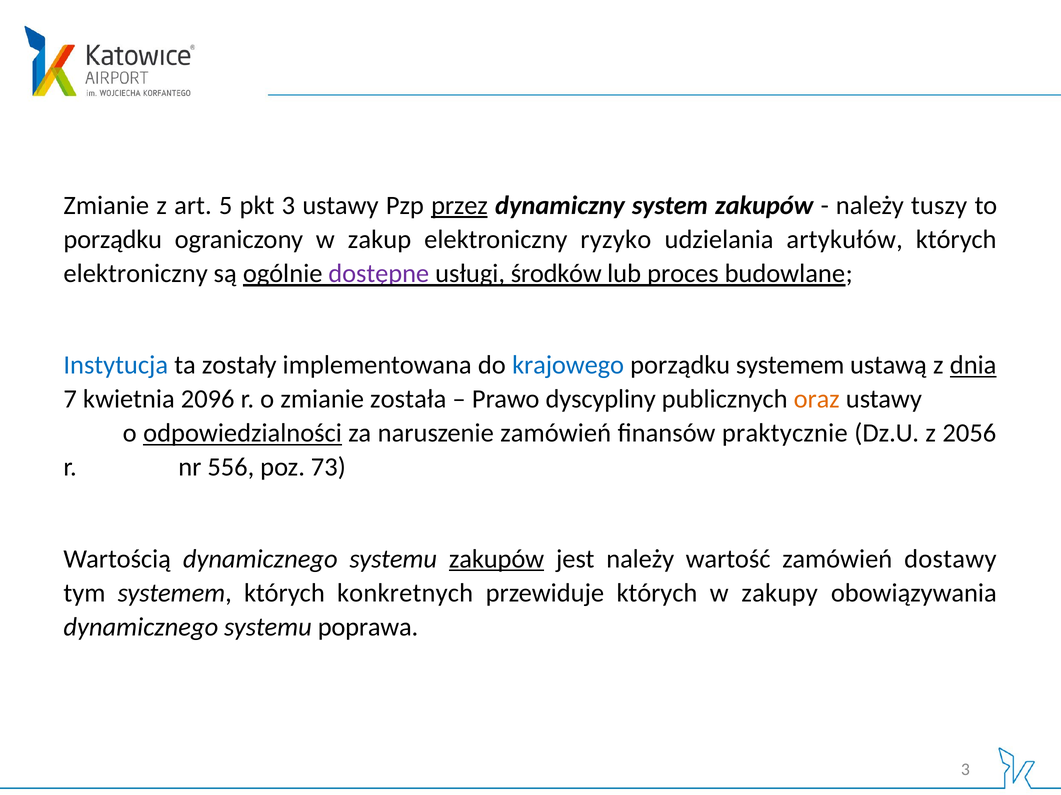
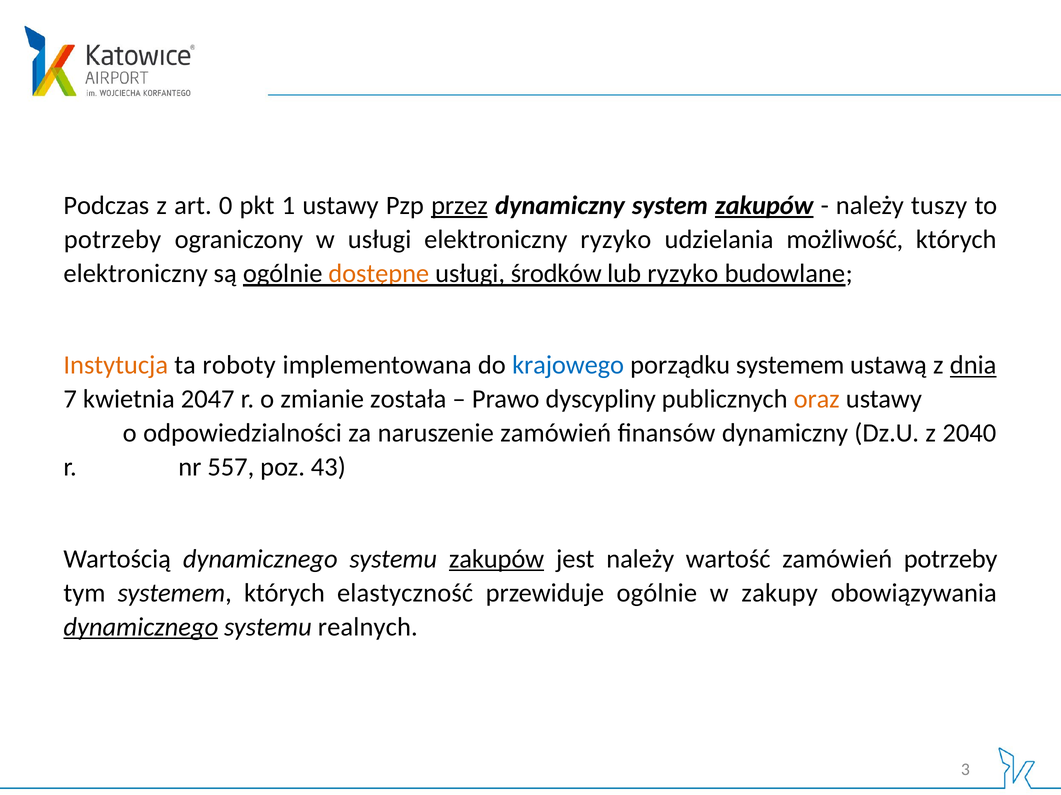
Zmianie at (106, 206): Zmianie -> Podczas
5: 5 -> 0
pkt 3: 3 -> 1
zakupów at (764, 206) underline: none -> present
porządku at (113, 240): porządku -> potrzeby
w zakup: zakup -> usługi
artykułów: artykułów -> możliwość
dostępne colour: purple -> orange
lub proces: proces -> ryzyko
Instytucja colour: blue -> orange
zostały: zostały -> roboty
2096: 2096 -> 2047
odpowiedzialności underline: present -> none
finansów praktycznie: praktycznie -> dynamiczny
2056: 2056 -> 2040
556: 556 -> 557
73: 73 -> 43
zamówień dostawy: dostawy -> potrzeby
konkretnych: konkretnych -> elastyczność
przewiduje których: których -> ogólnie
dynamicznego at (141, 627) underline: none -> present
poprawa: poprawa -> realnych
